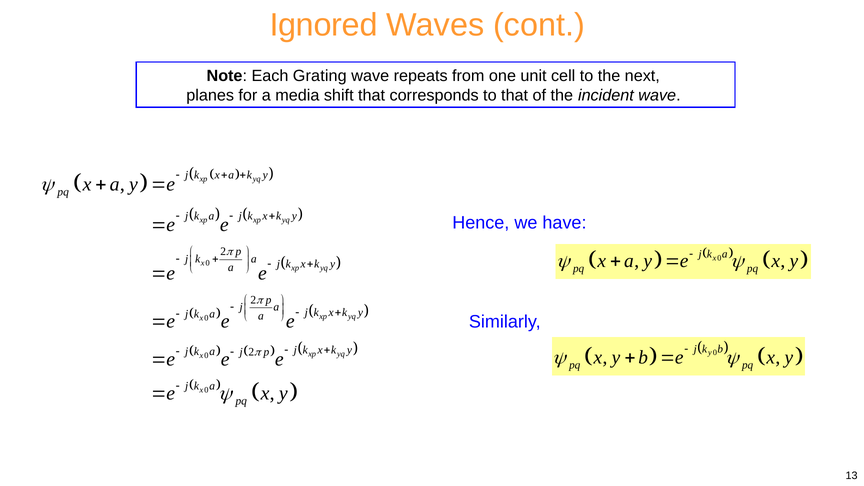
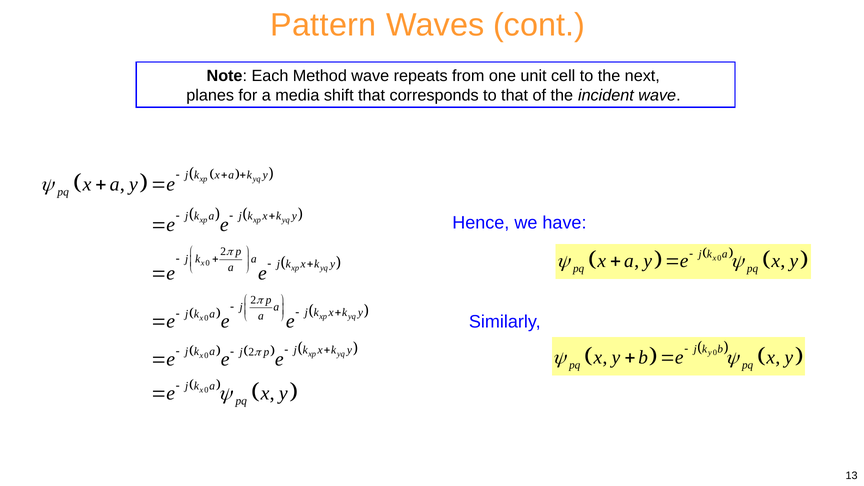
Ignored: Ignored -> Pattern
Grating: Grating -> Method
